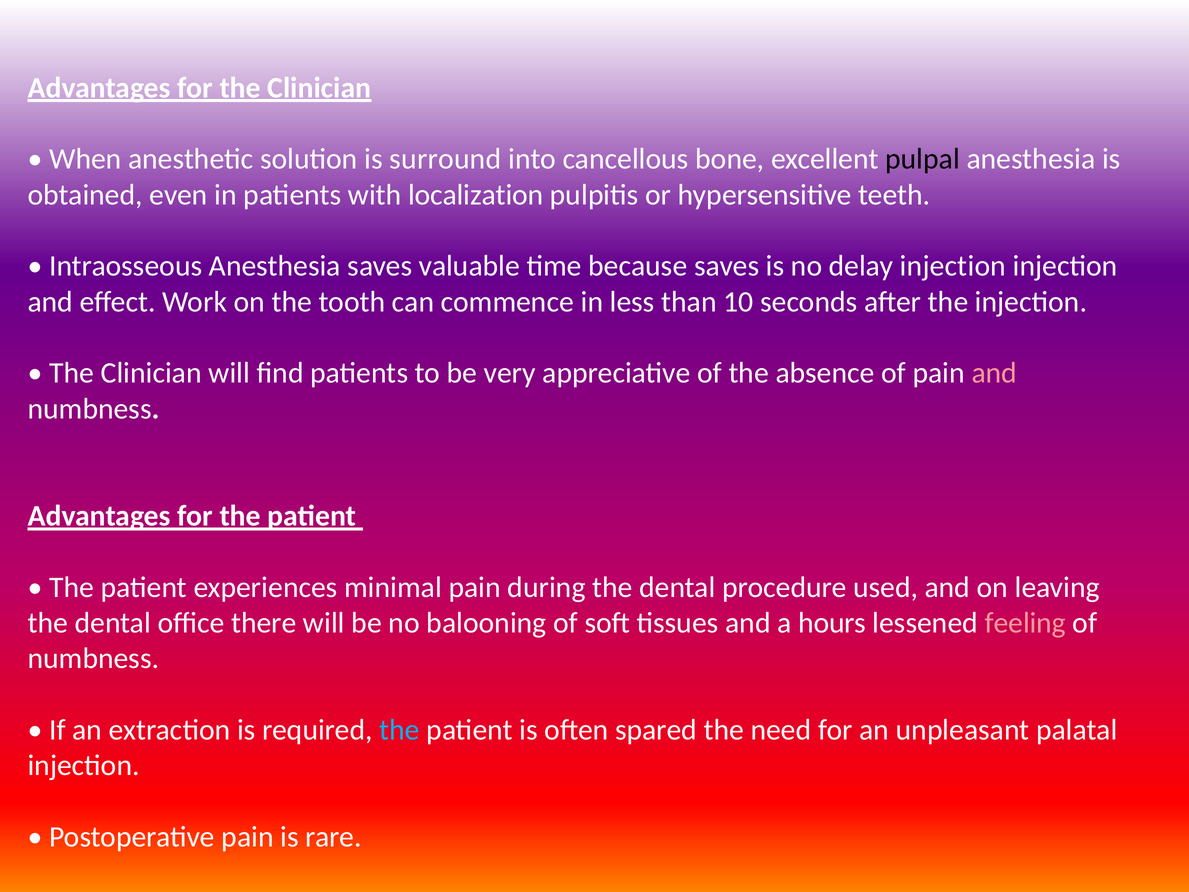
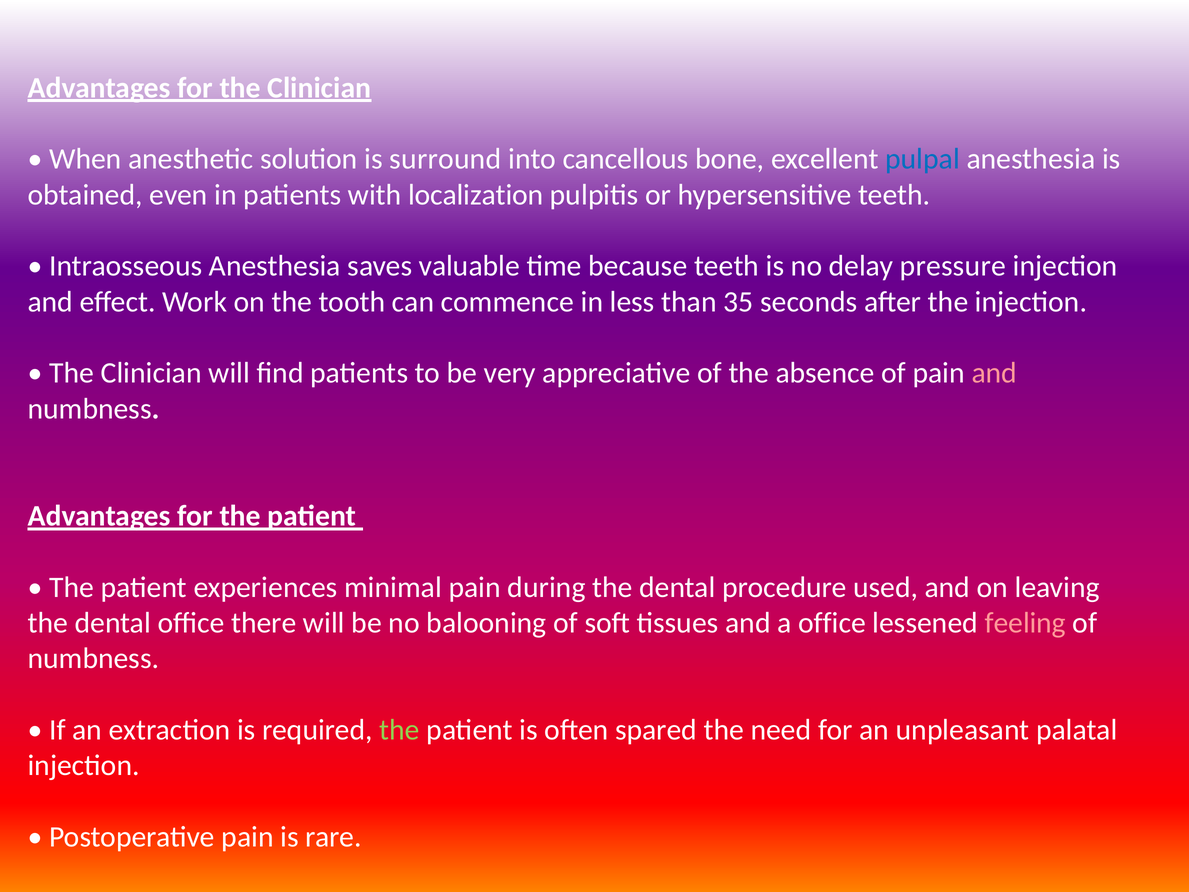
pulpal colour: black -> blue
because saves: saves -> teeth
delay injection: injection -> pressure
10: 10 -> 35
a hours: hours -> office
the at (400, 730) colour: light blue -> light green
